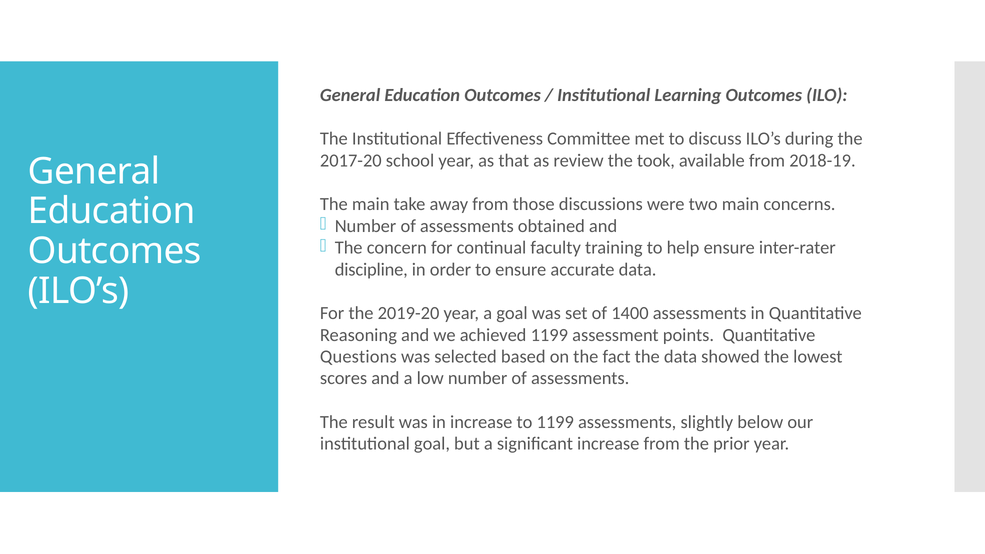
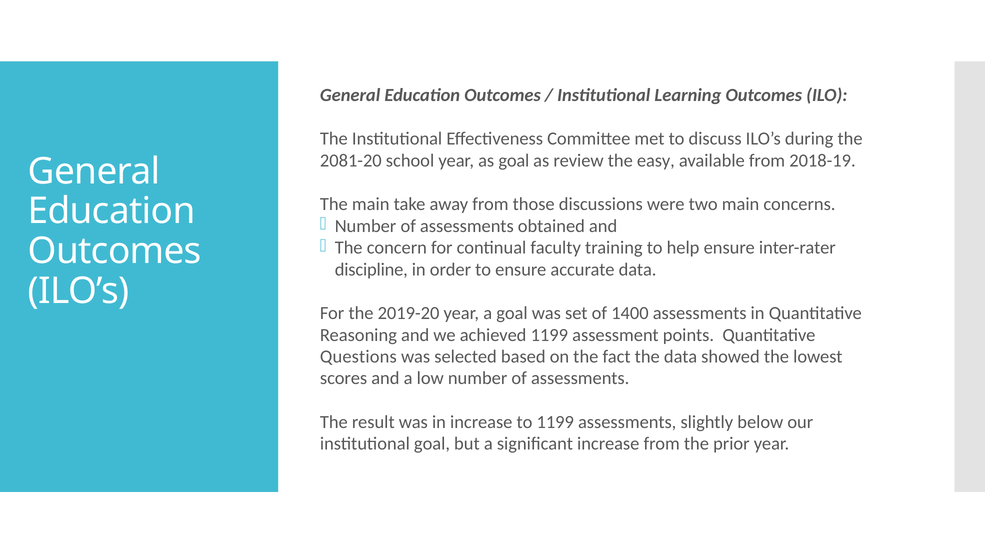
2017-20: 2017-20 -> 2081-20
as that: that -> goal
took: took -> easy
